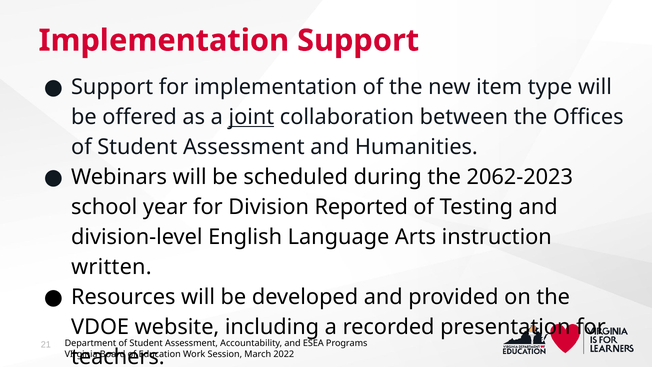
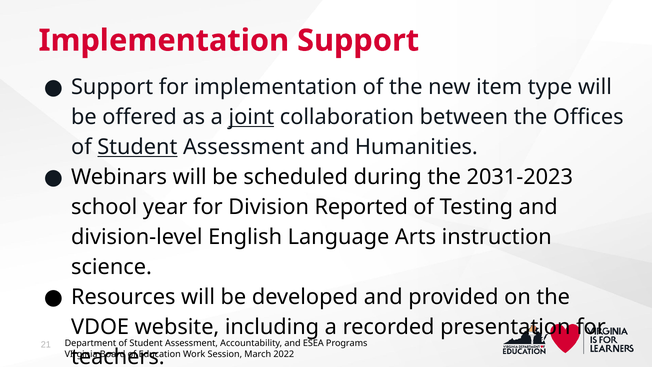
Student at (137, 147) underline: none -> present
2062-2023: 2062-2023 -> 2031-2023
written: written -> science
